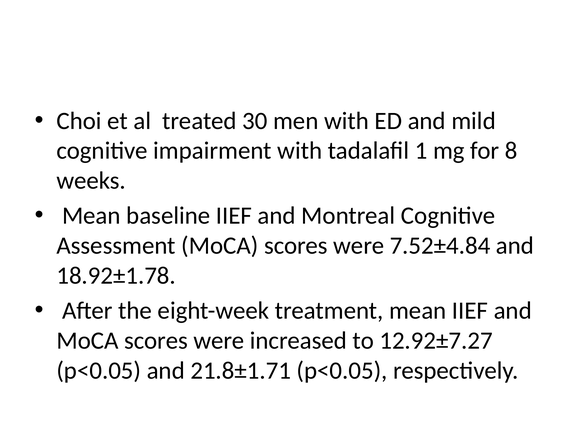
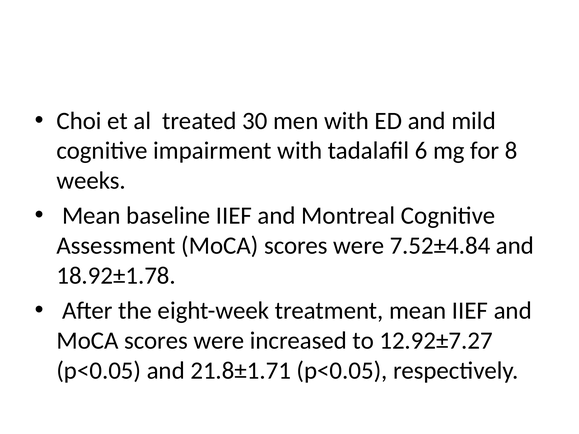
1: 1 -> 6
